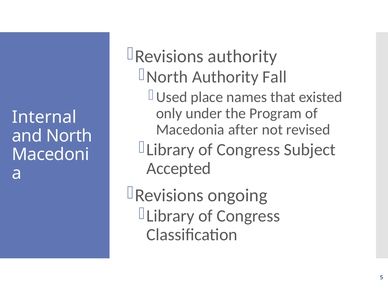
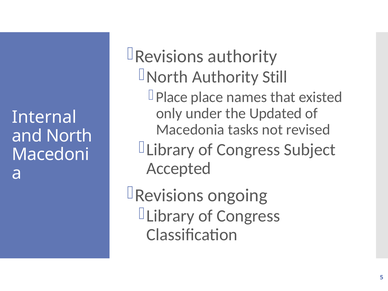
Fall: Fall -> Still
Used at (172, 97): Used -> Place
Program: Program -> Updated
after: after -> tasks
